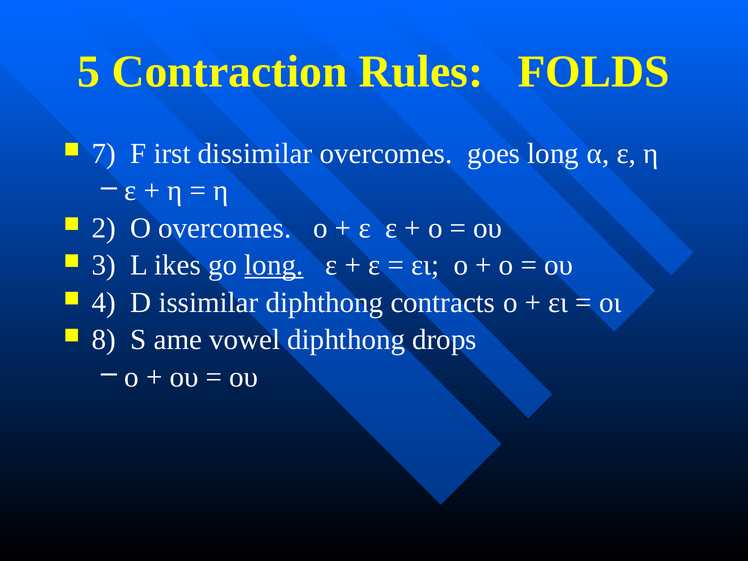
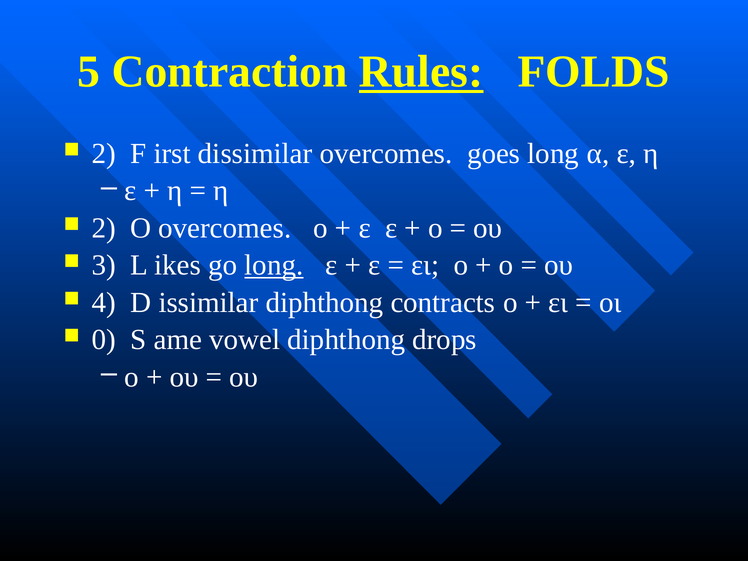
Rules underline: none -> present
7 at (104, 154): 7 -> 2
8: 8 -> 0
